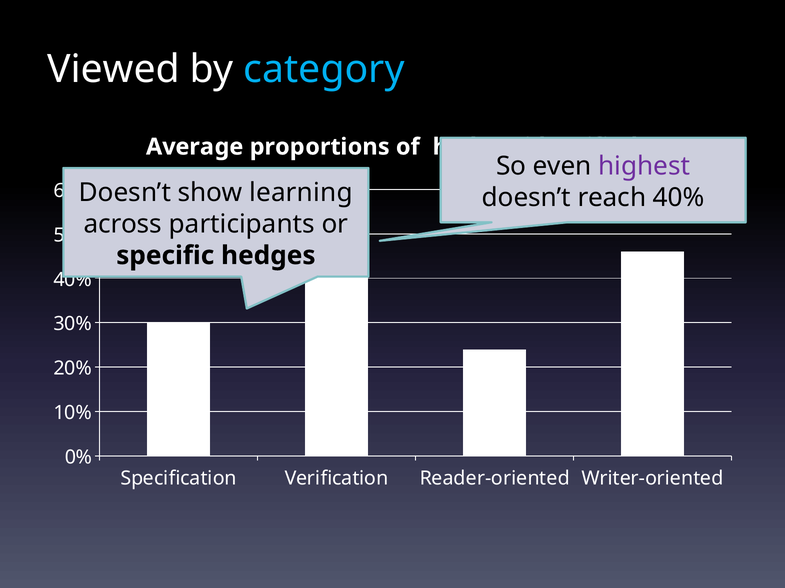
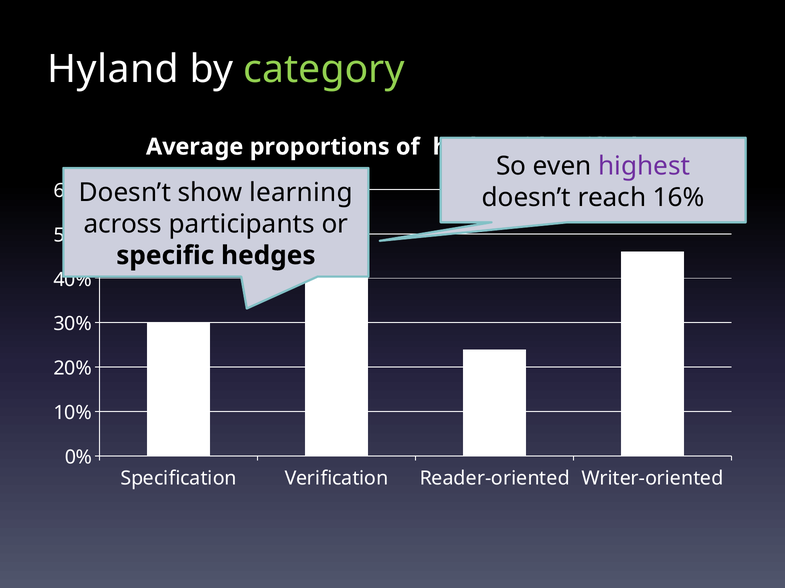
Viewed: Viewed -> Hyland
category colour: light blue -> light green
reach 40%: 40% -> 16%
